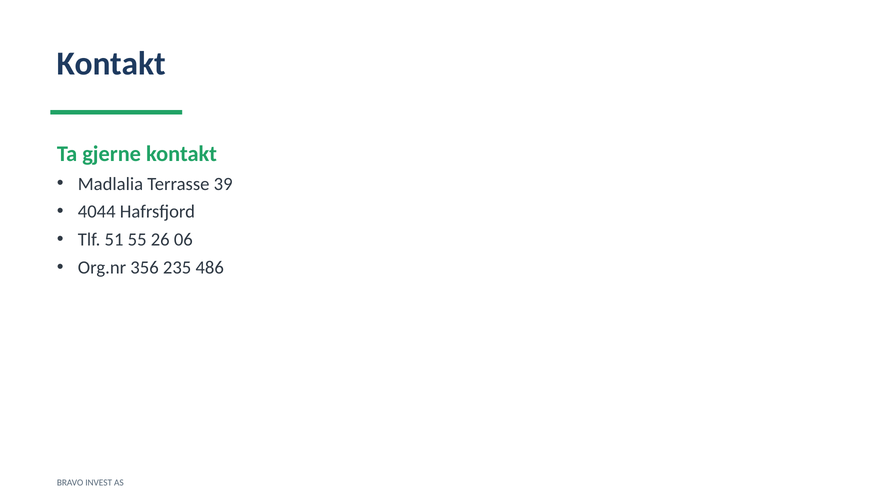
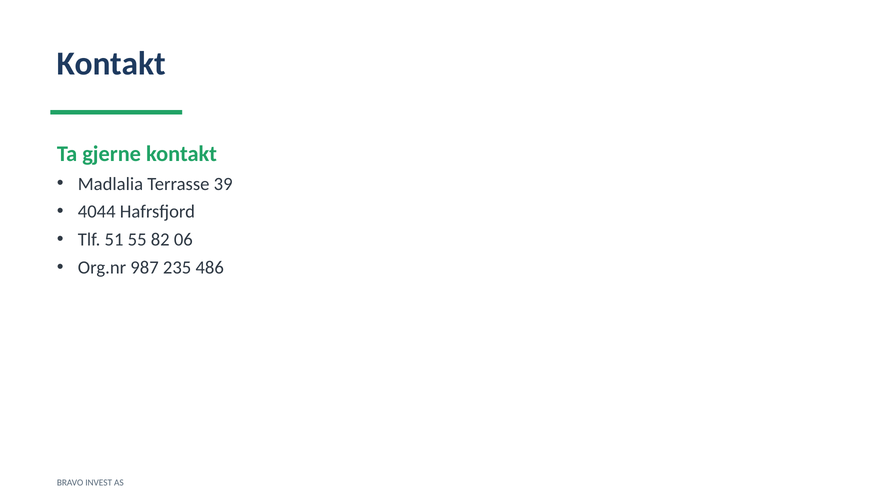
26: 26 -> 82
356: 356 -> 987
